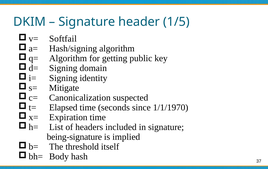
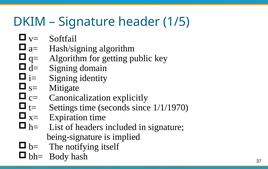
suspected: suspected -> explicitly
Elapsed: Elapsed -> Settings
threshold: threshold -> notifying
